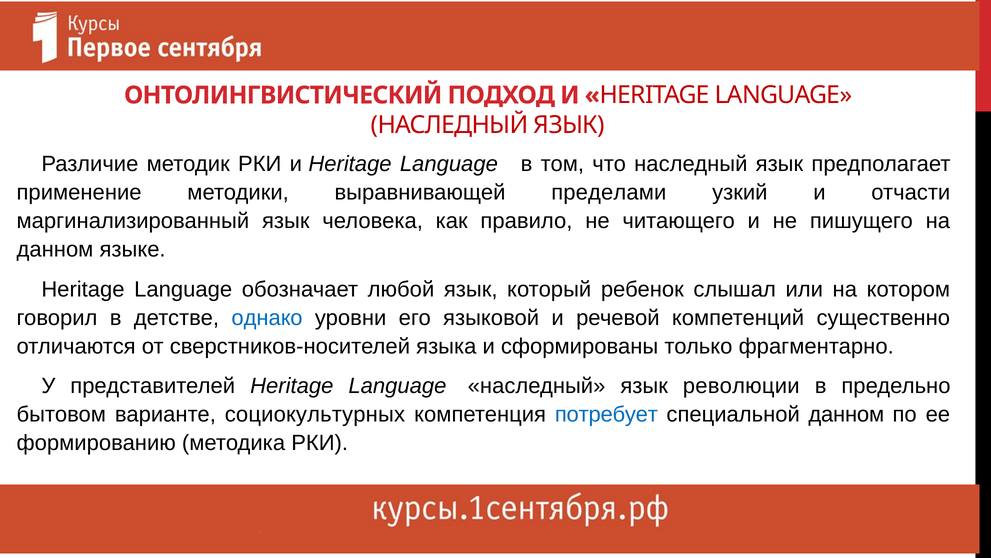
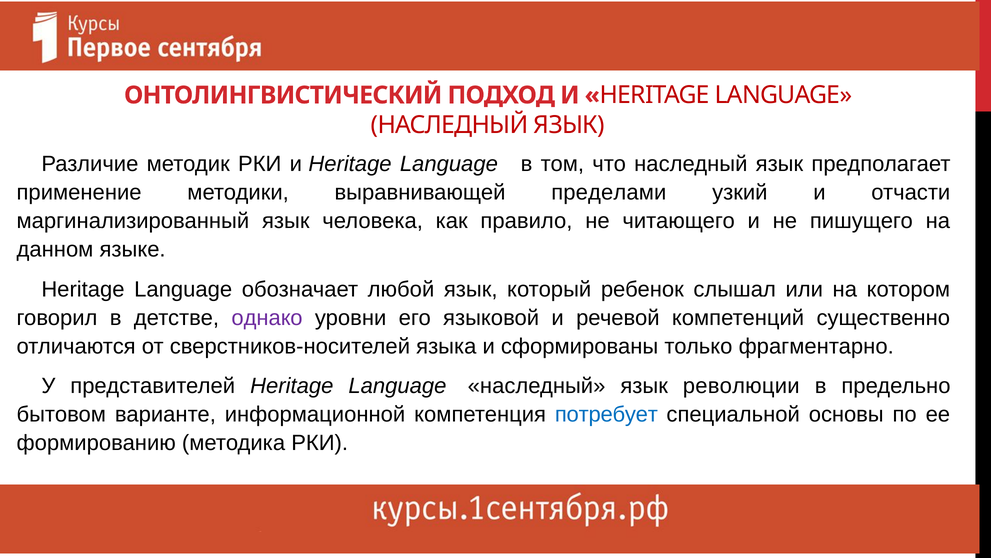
однако colour: blue -> purple
социокультурных: социокультурных -> информационной
специальной данном: данном -> основы
